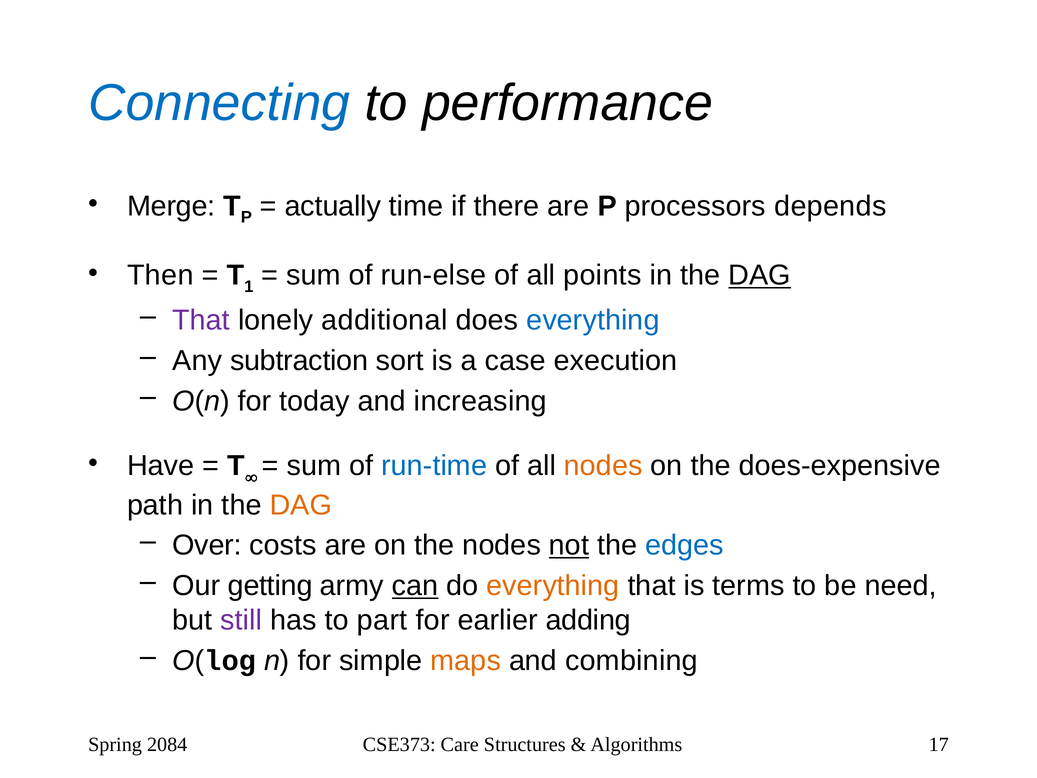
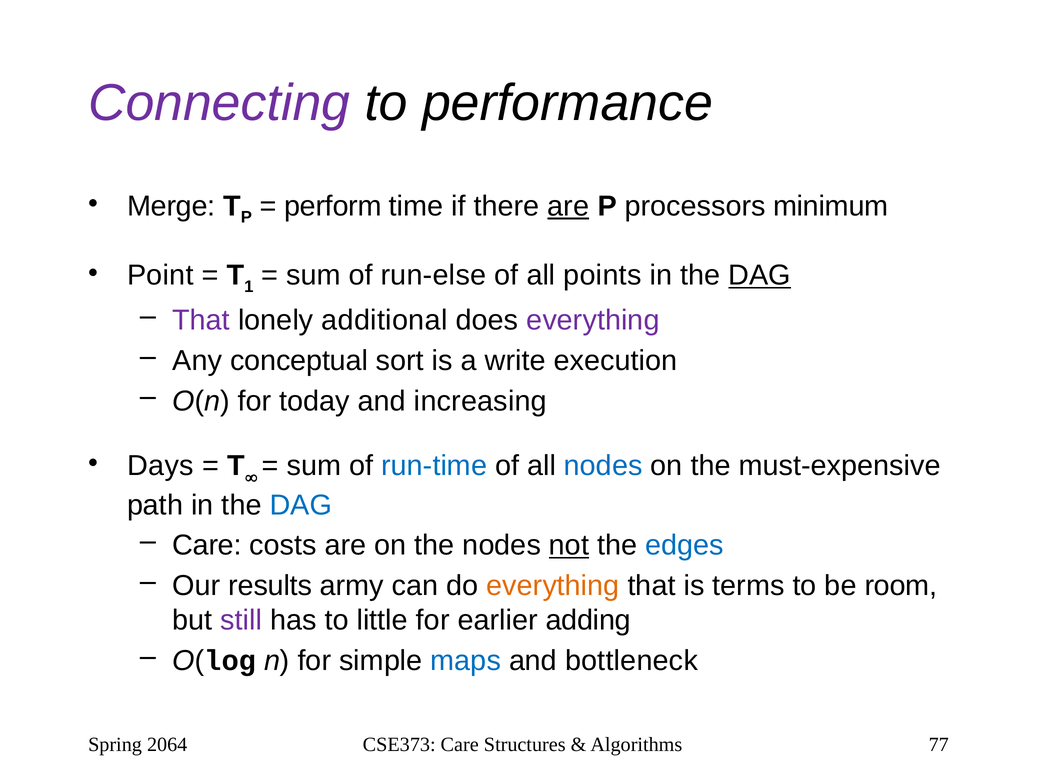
Connecting colour: blue -> purple
actually: actually -> perform
are at (568, 206) underline: none -> present
depends: depends -> minimum
Then: Then -> Point
everything at (593, 320) colour: blue -> purple
subtraction: subtraction -> conceptual
case: case -> write
Have: Have -> Days
nodes at (603, 466) colour: orange -> blue
does-expensive: does-expensive -> must-expensive
DAG at (301, 505) colour: orange -> blue
Over at (207, 545): Over -> Care
getting: getting -> results
can underline: present -> none
need: need -> room
part: part -> little
maps colour: orange -> blue
combining: combining -> bottleneck
2084: 2084 -> 2064
17: 17 -> 77
